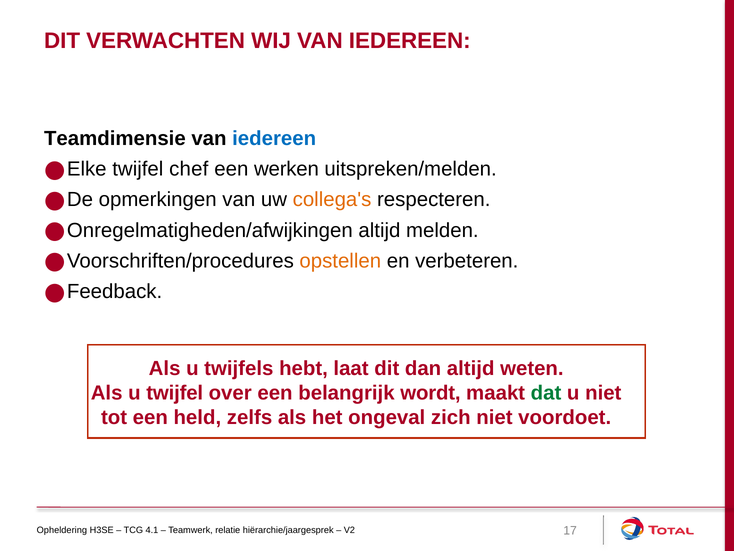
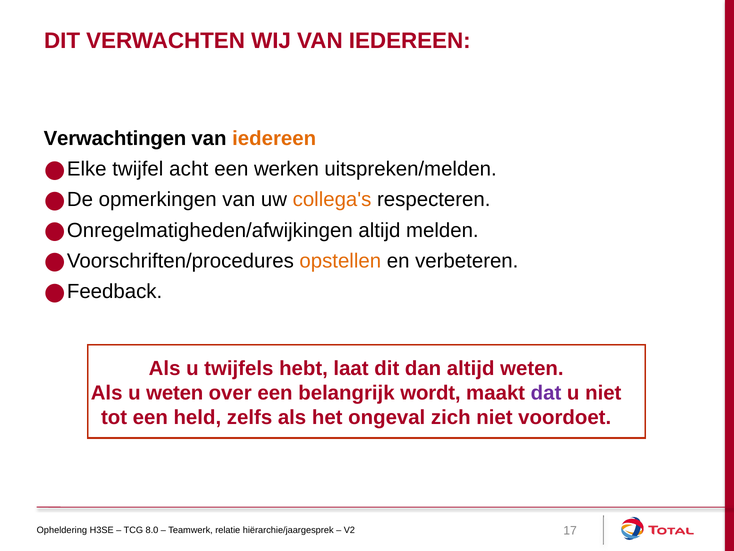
Teamdimensie: Teamdimensie -> Verwachtingen
iedereen at (274, 138) colour: blue -> orange
chef: chef -> acht
u twijfel: twijfel -> weten
dat colour: green -> purple
4.1: 4.1 -> 8.0
